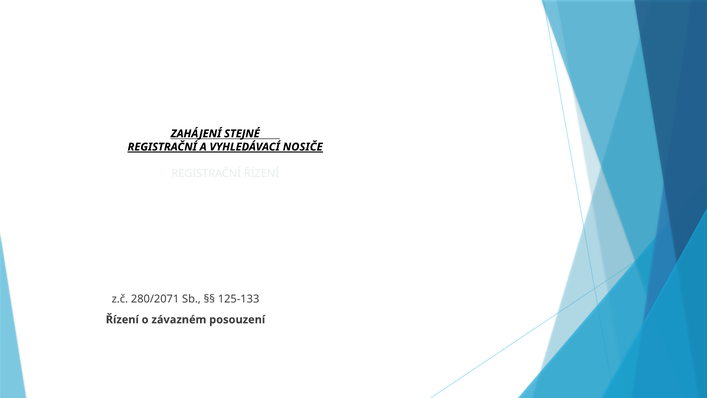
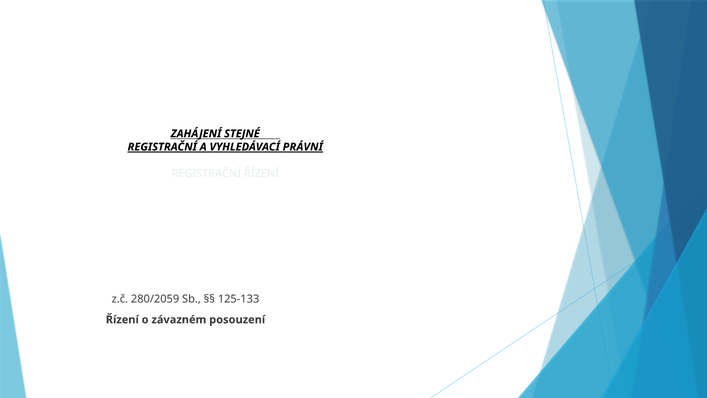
NOSIČE: NOSIČE -> PRÁVNÍ
280/2071: 280/2071 -> 280/2059
